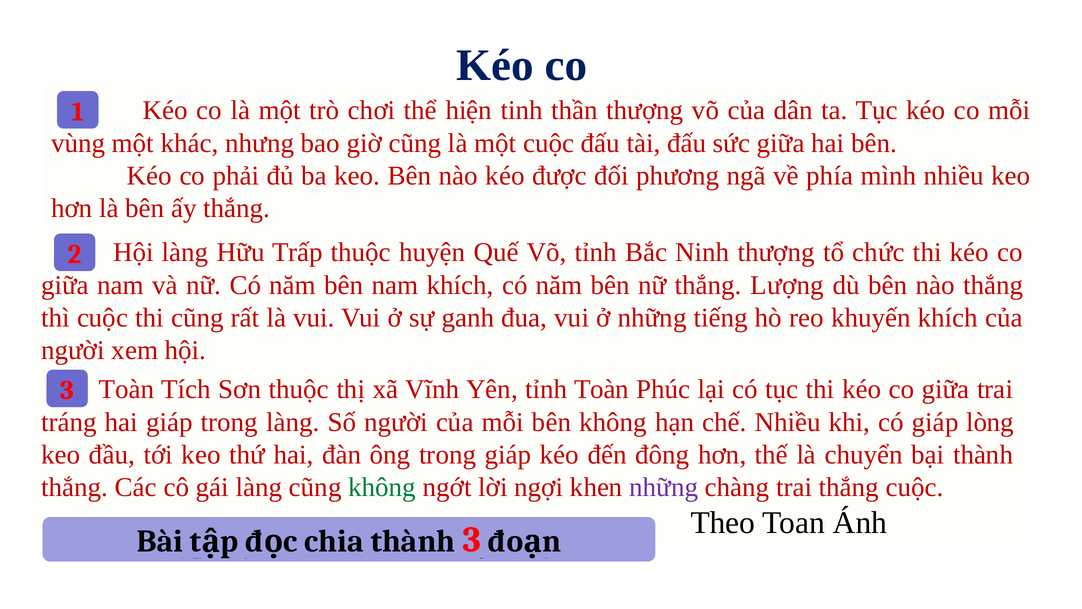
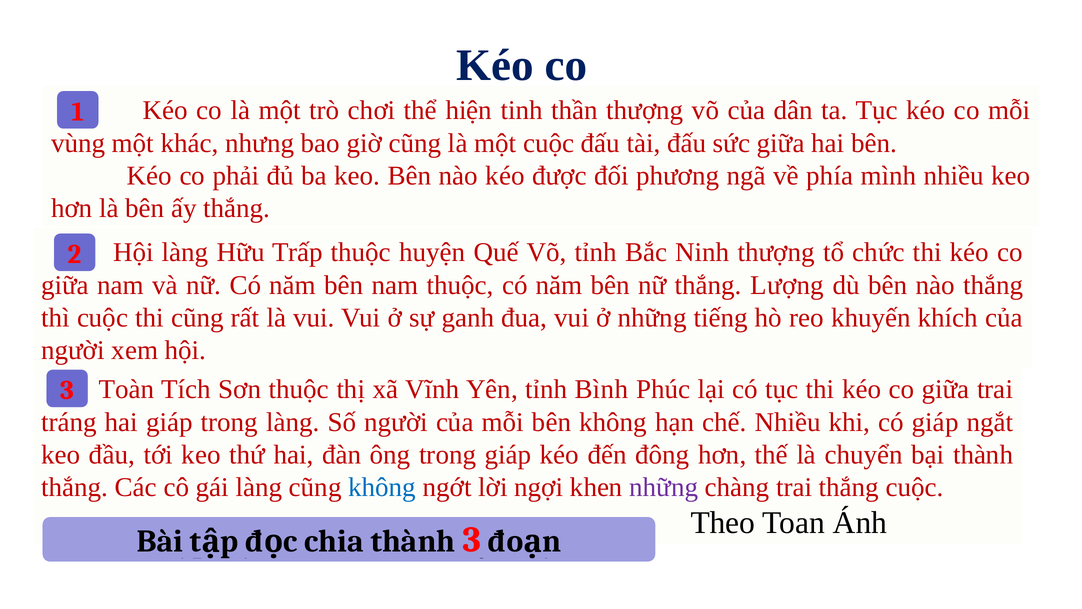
nam khích: khích -> thuộc
tỉnh Toàn: Toàn -> Bình
lòng: lòng -> ngắt
không at (382, 487) colour: green -> blue
